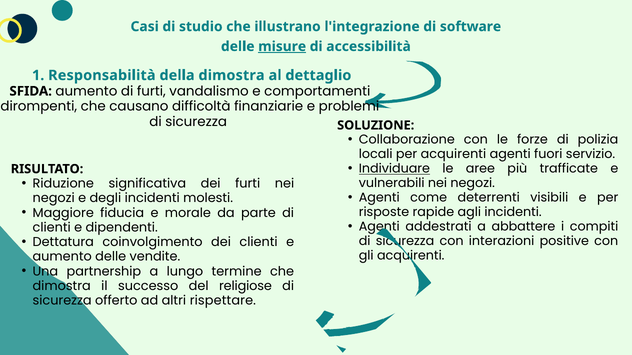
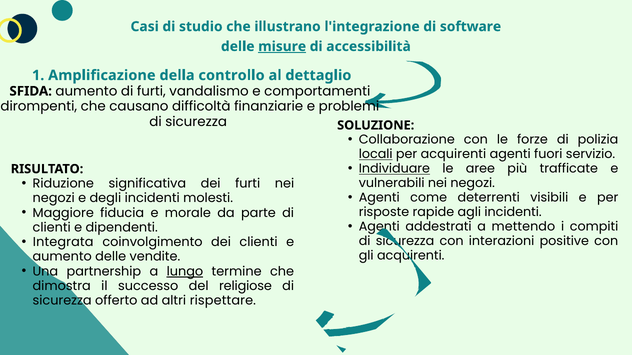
Responsabilità: Responsabilità -> Amplificazione
della dimostra: dimostra -> controllo
locali underline: none -> present
abbattere: abbattere -> mettendo
Dettatura: Dettatura -> Integrata
lungo underline: none -> present
